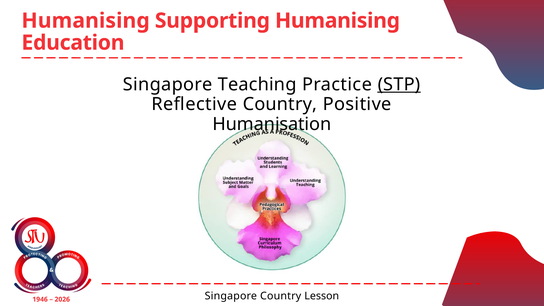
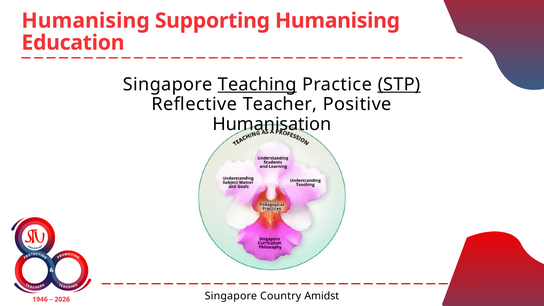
Teaching underline: none -> present
Reflective Country: Country -> Teacher
Lesson: Lesson -> Amidst
